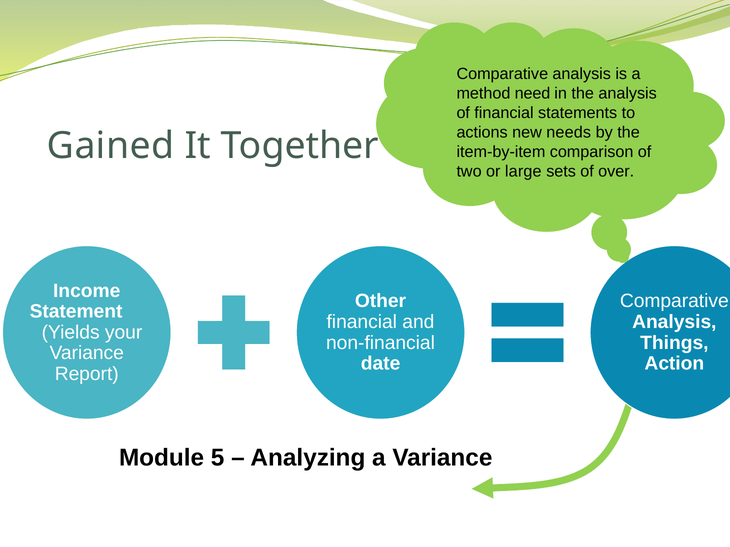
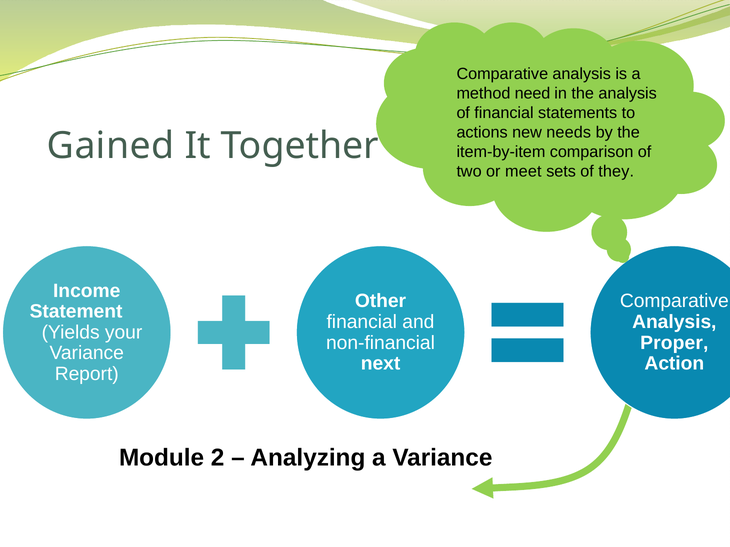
large: large -> meet
over: over -> they
Things: Things -> Proper
date: date -> next
5: 5 -> 2
